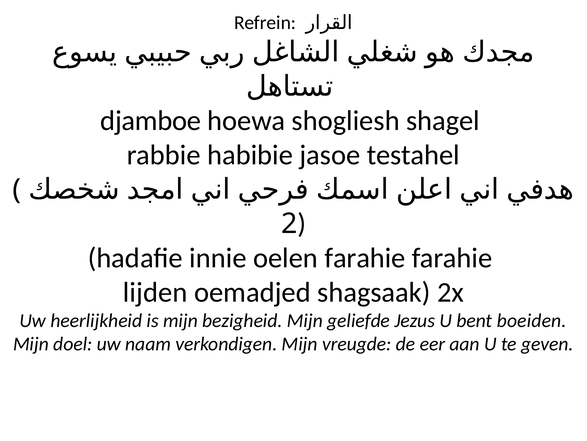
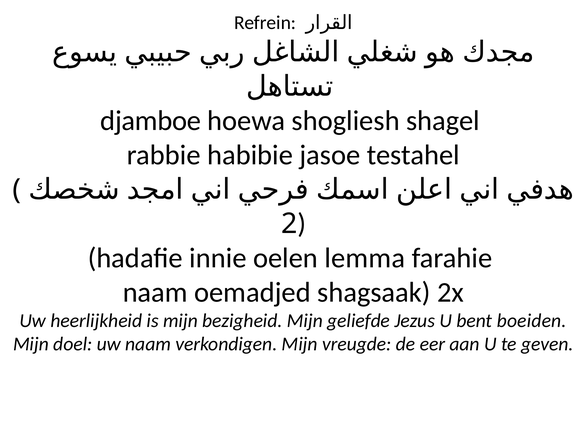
oelen farahie: farahie -> lemma
lijden at (155, 292): lijden -> naam
